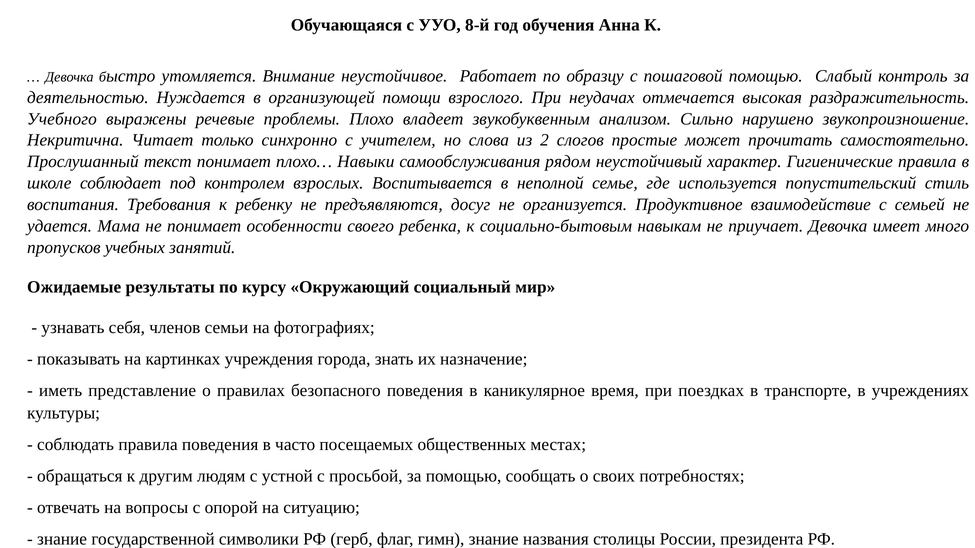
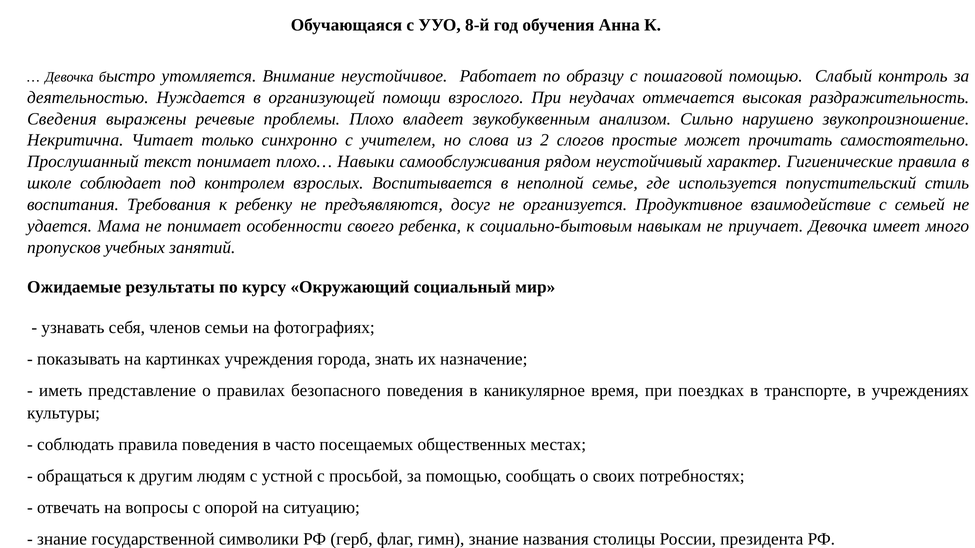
Учебного: Учебного -> Сведения
